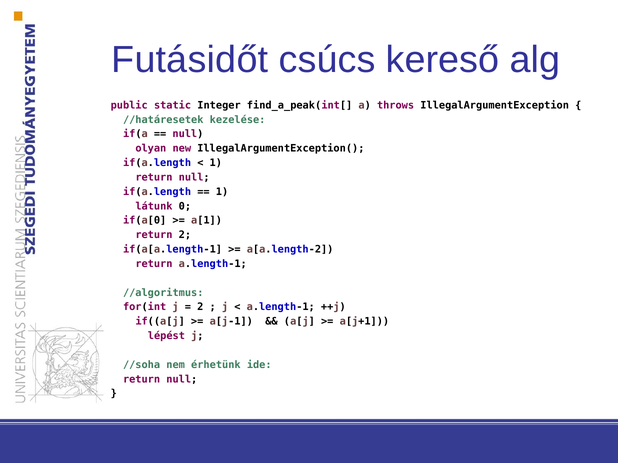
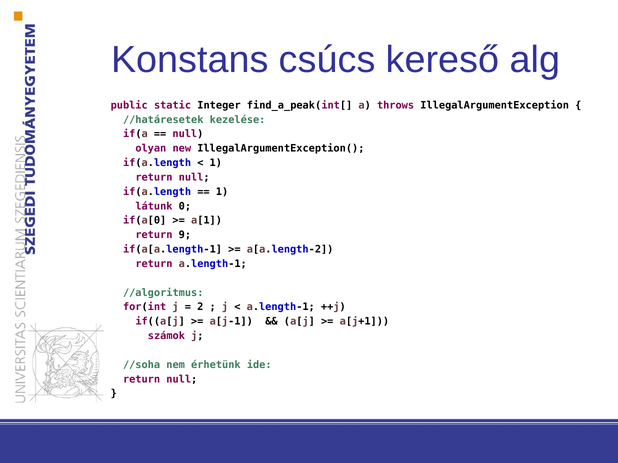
Futásidőt: Futásidőt -> Konstans
return 2: 2 -> 9
lépést: lépést -> számok
